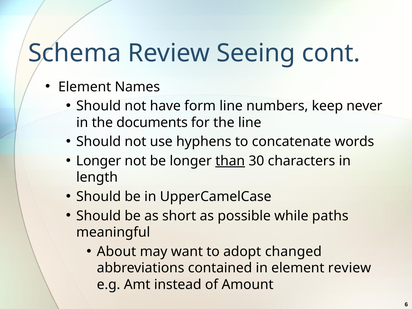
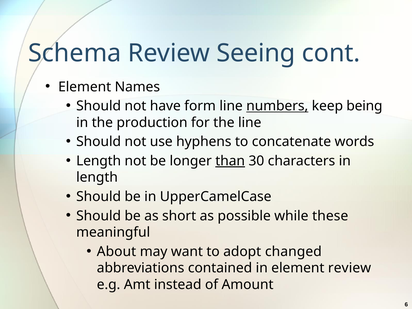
numbers underline: none -> present
never: never -> being
documents: documents -> production
Longer at (99, 161): Longer -> Length
paths: paths -> these
